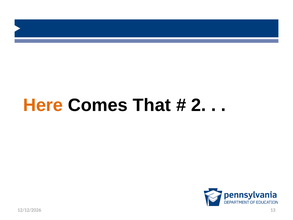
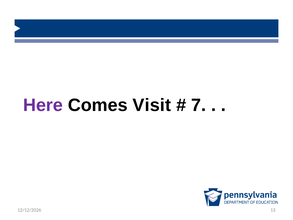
Here colour: orange -> purple
That: That -> Visit
2: 2 -> 7
